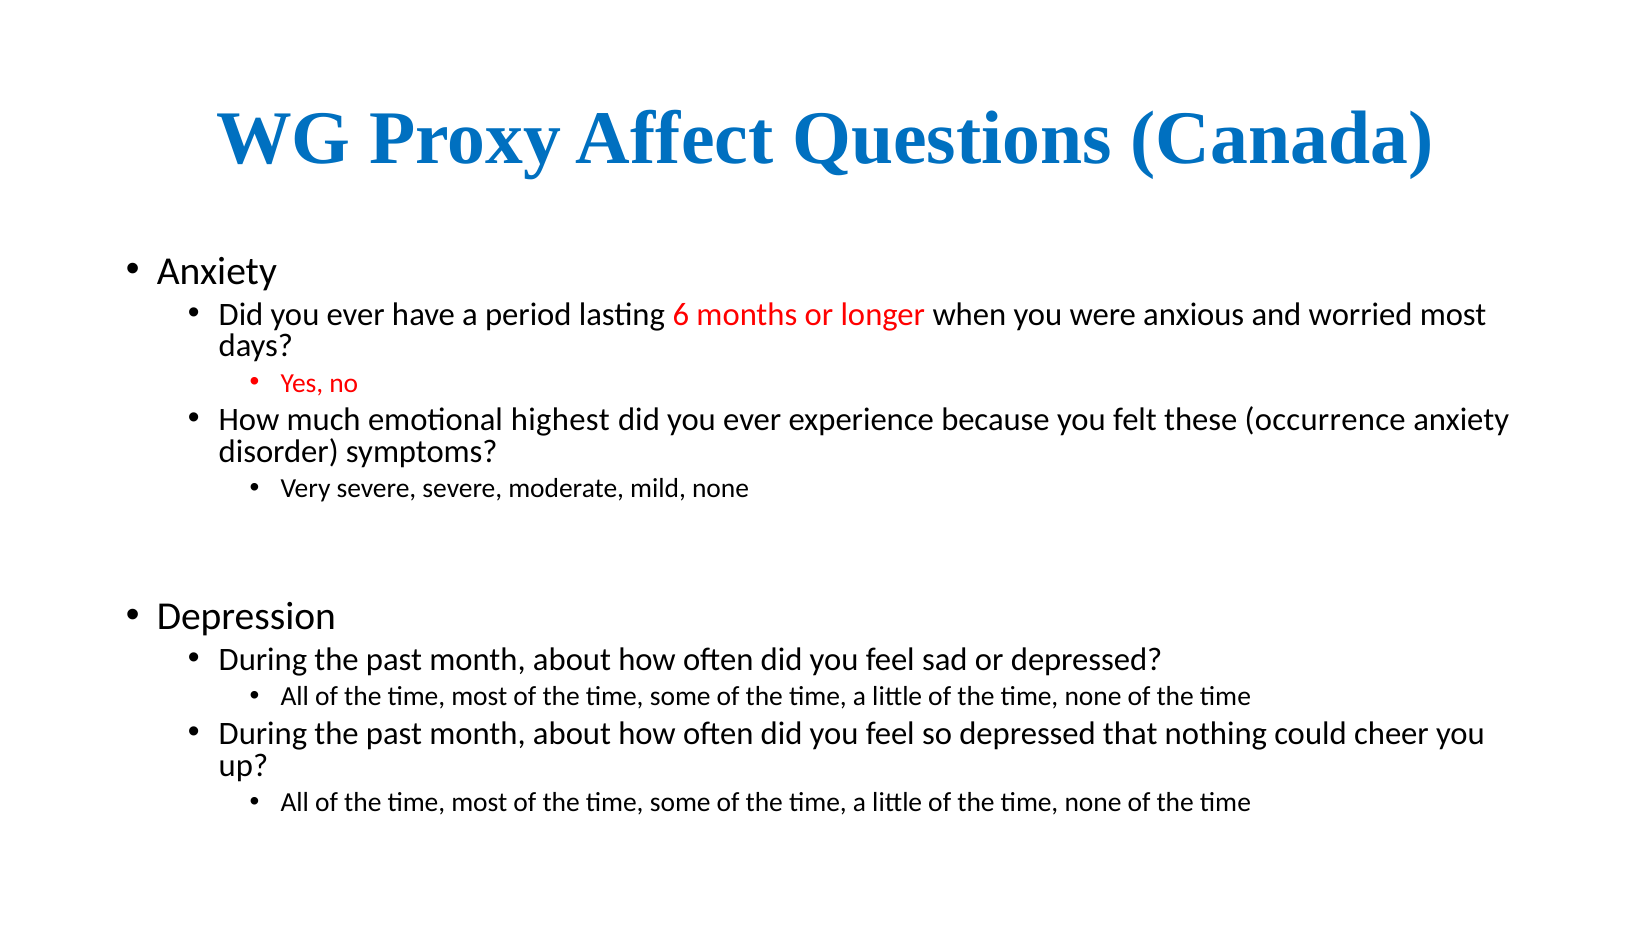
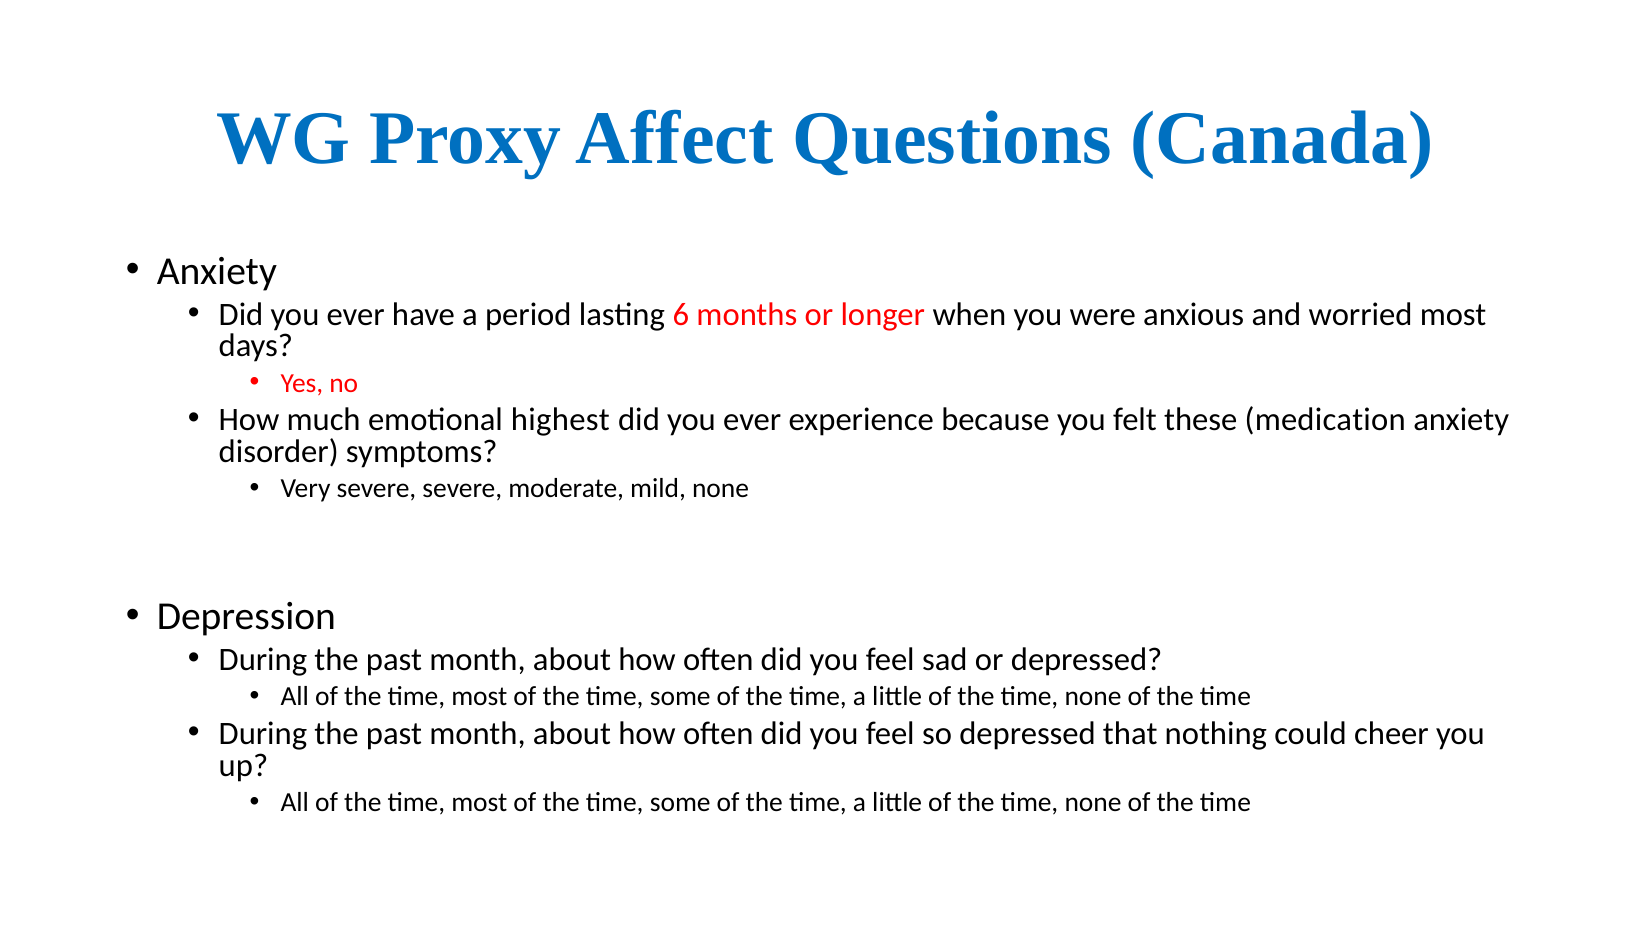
occurrence: occurrence -> medication
